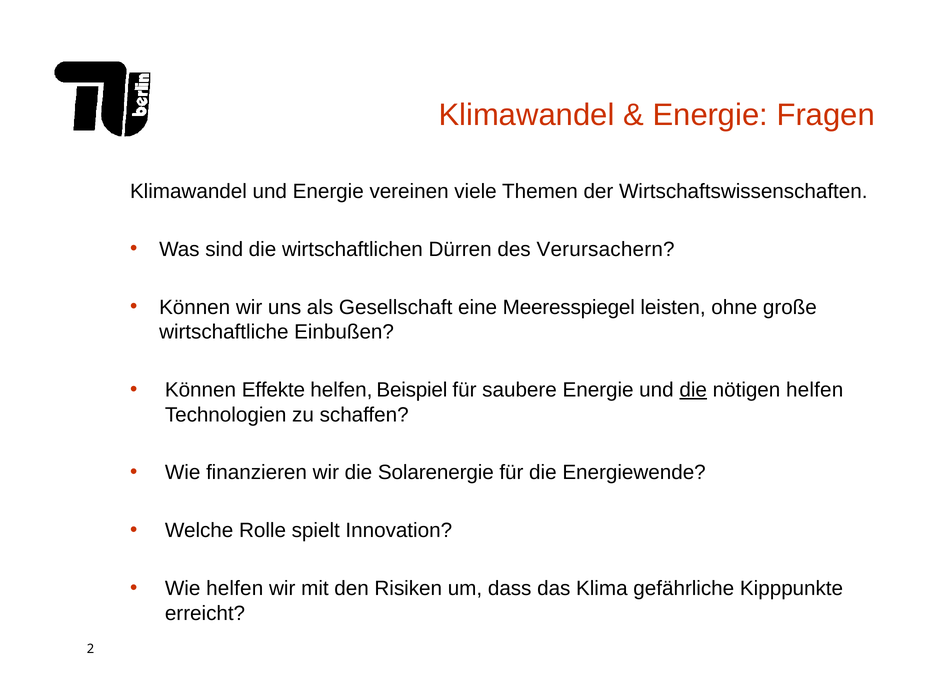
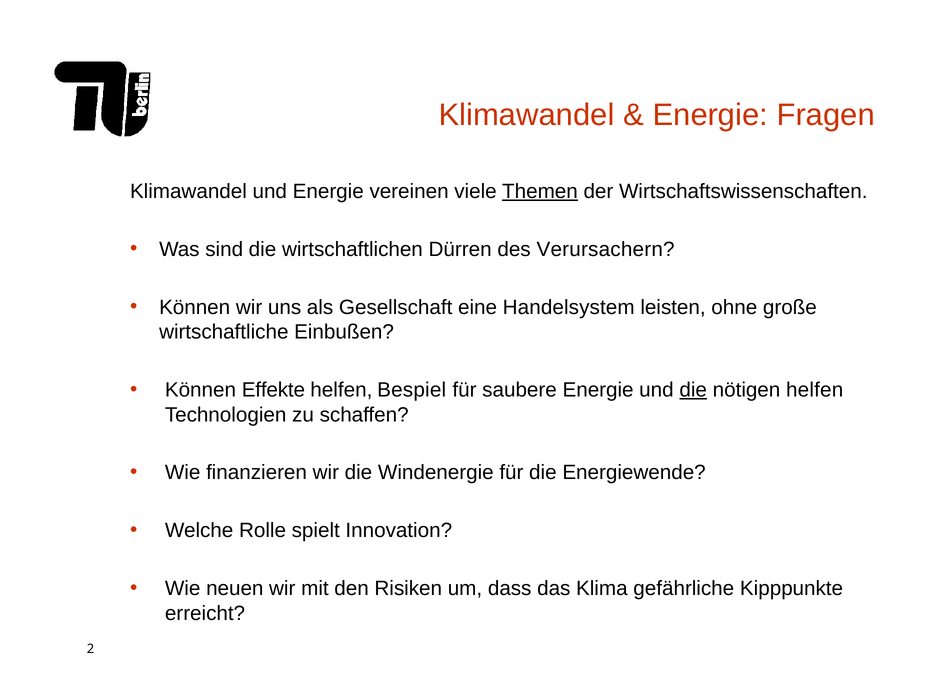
Themen underline: none -> present
Meeresspiegel: Meeresspiegel -> Handelsystem
Beispiel: Beispiel -> Bespiel
Solarenergie: Solarenergie -> Windenergie
Wie helfen: helfen -> neuen
